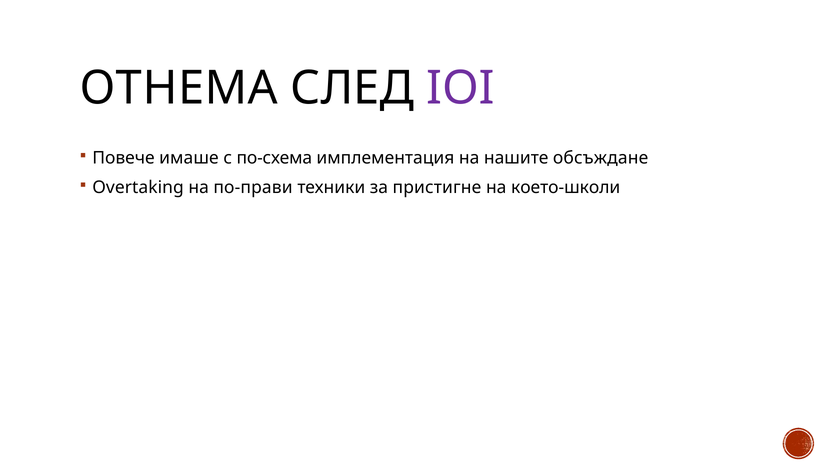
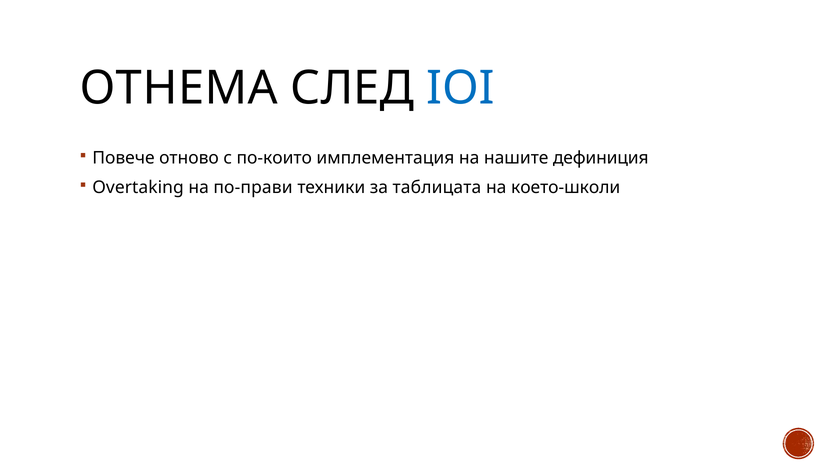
IOI colour: purple -> blue
имаше: имаше -> отново
по-схема: по-схема -> по-които
обсъждане: обсъждане -> дефиниция
пристигне: пристигне -> таблицата
